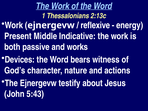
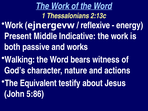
Devices: Devices -> Walking
The Ejnergevw: Ejnergevw -> Equivalent
5:43: 5:43 -> 5:86
